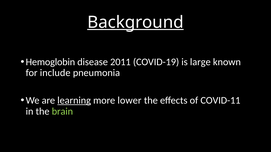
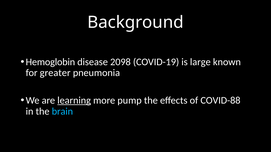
Background underline: present -> none
2011: 2011 -> 2098
include: include -> greater
lower: lower -> pump
COVID-11: COVID-11 -> COVID-88
brain colour: light green -> light blue
